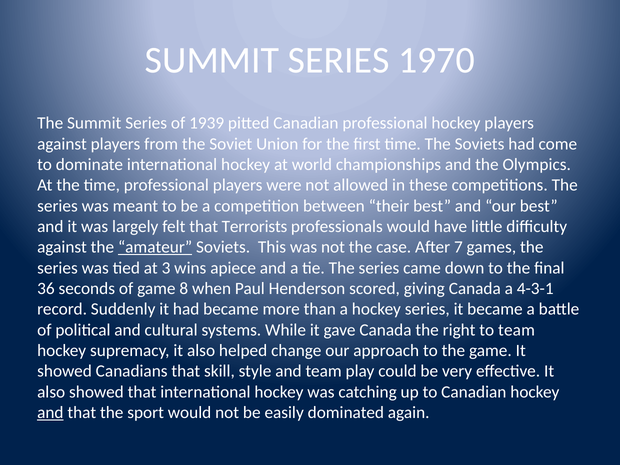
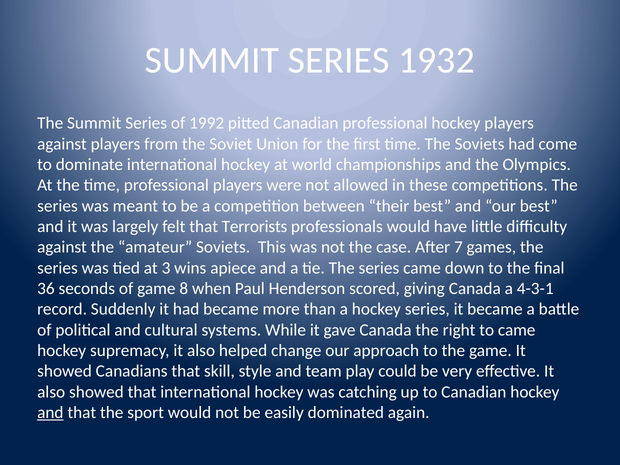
1970: 1970 -> 1932
1939: 1939 -> 1992
amateur underline: present -> none
to team: team -> came
